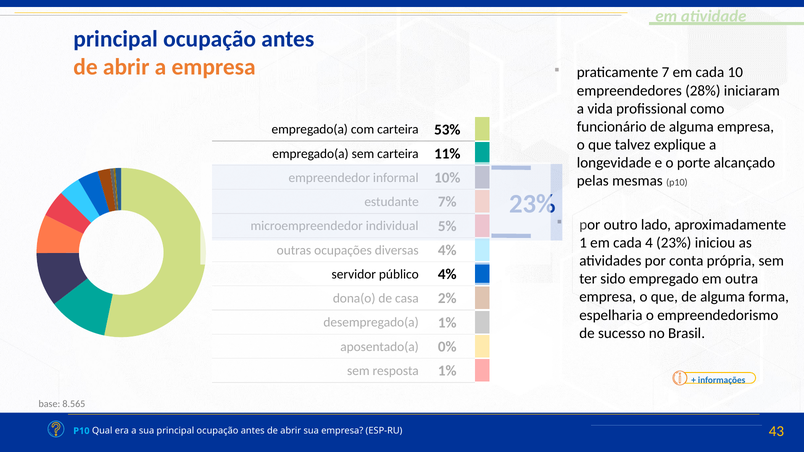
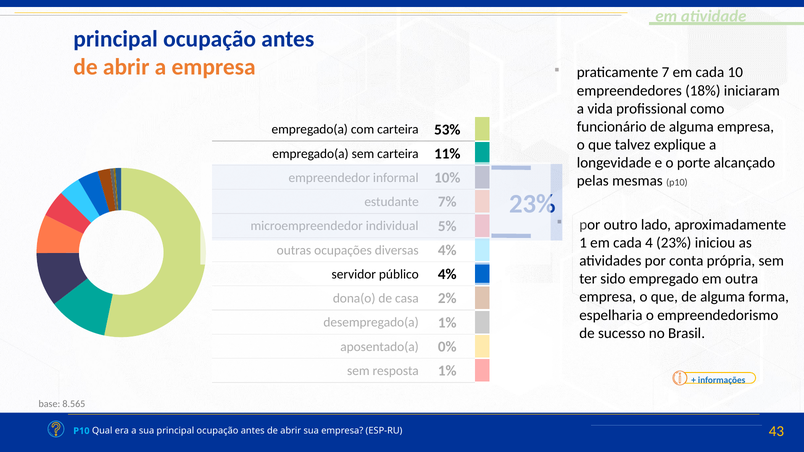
28%: 28% -> 18%
